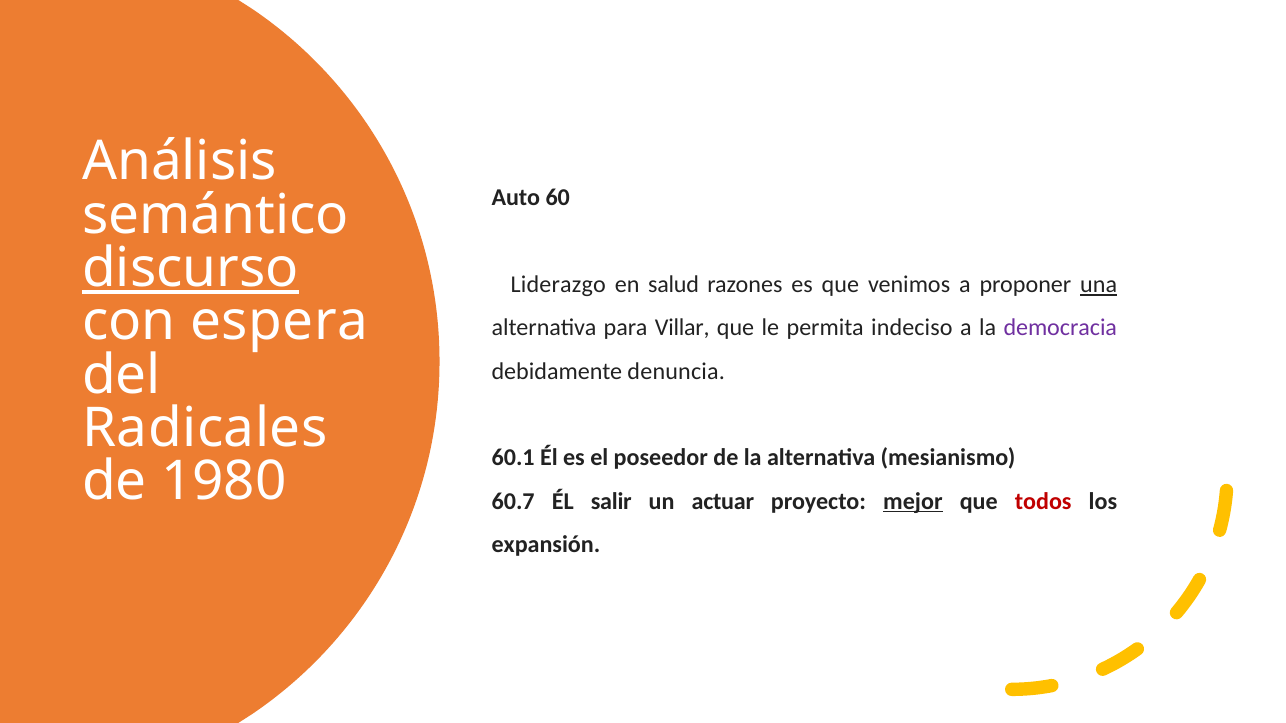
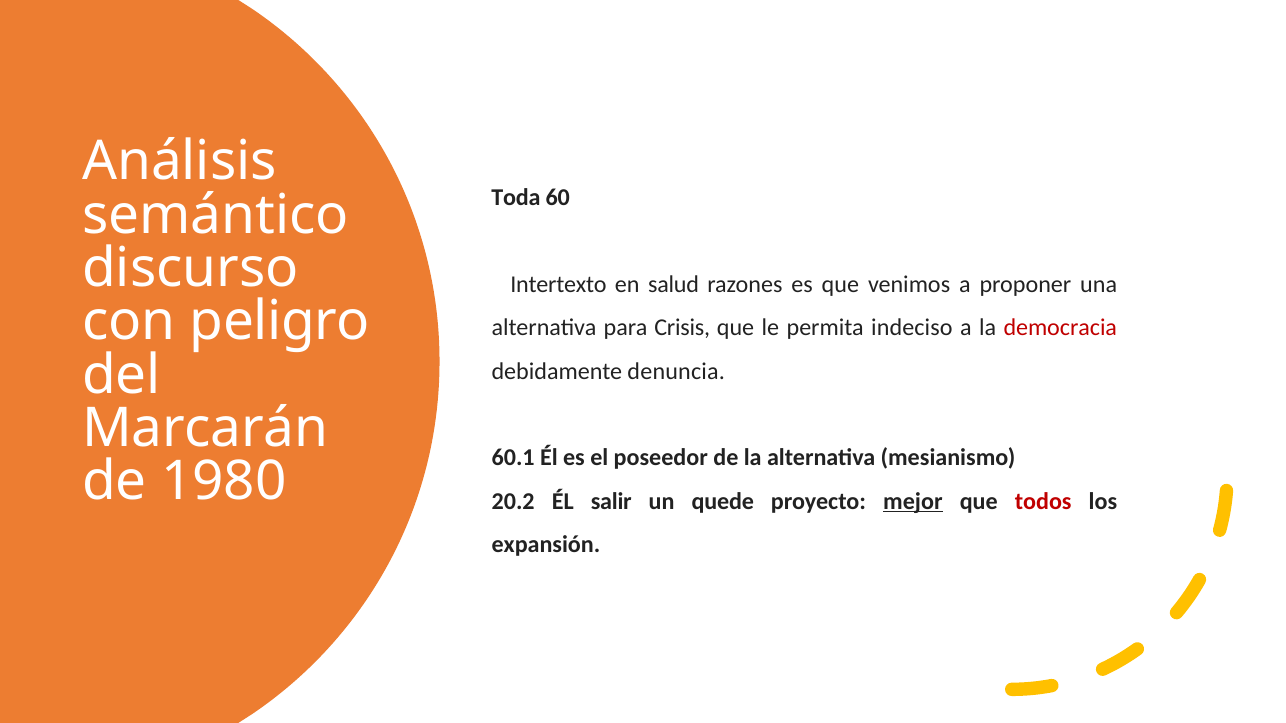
Auto: Auto -> Toda
discurso underline: present -> none
Liderazgo: Liderazgo -> Intertexto
una underline: present -> none
espera: espera -> peligro
Villar: Villar -> Crisis
democracia colour: purple -> red
Radicales: Radicales -> Marcarán
60.7: 60.7 -> 20.2
actuar: actuar -> quede
